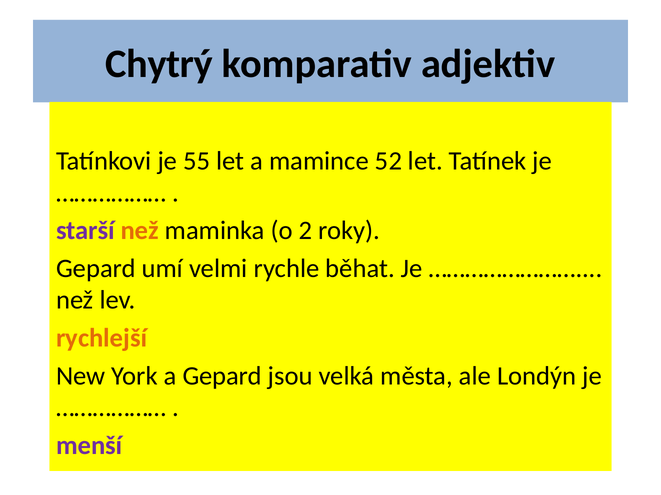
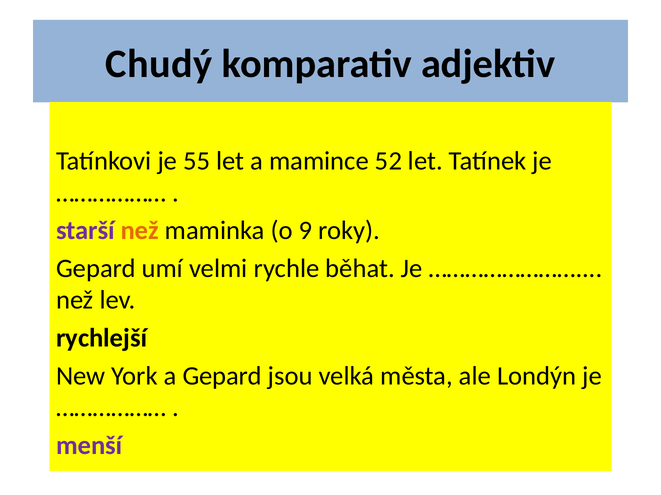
Chytrý: Chytrý -> Chudý
2: 2 -> 9
rychlejší colour: orange -> black
